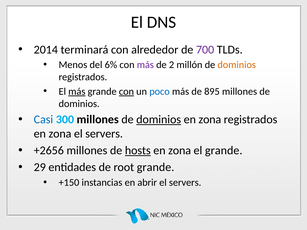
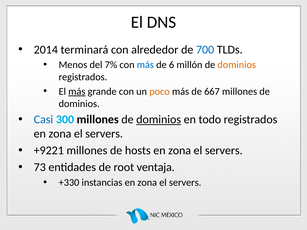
700 colour: purple -> blue
6%: 6% -> 7%
más at (145, 65) colour: purple -> blue
2: 2 -> 6
con at (126, 92) underline: present -> none
poco colour: blue -> orange
895: 895 -> 667
zona at (210, 120): zona -> todo
+2656: +2656 -> +9221
hosts underline: present -> none
grande at (224, 151): grande -> servers
29: 29 -> 73
root grande: grande -> ventaja
+150: +150 -> +330
instancias en abrir: abrir -> zona
